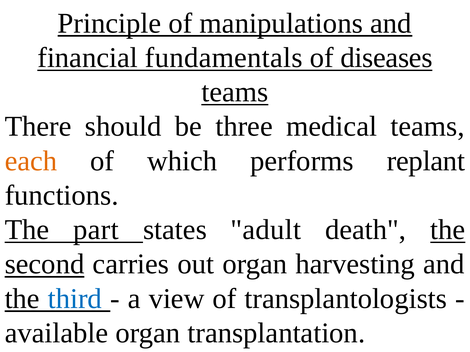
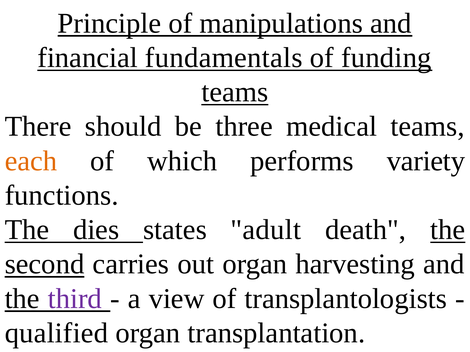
diseases: diseases -> funding
replant: replant -> variety
part: part -> dies
third colour: blue -> purple
available: available -> qualified
